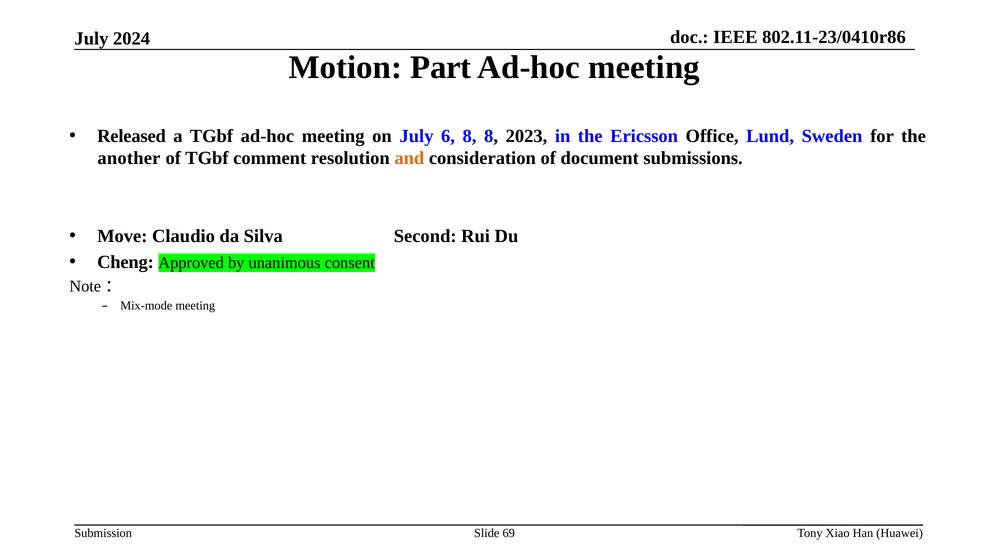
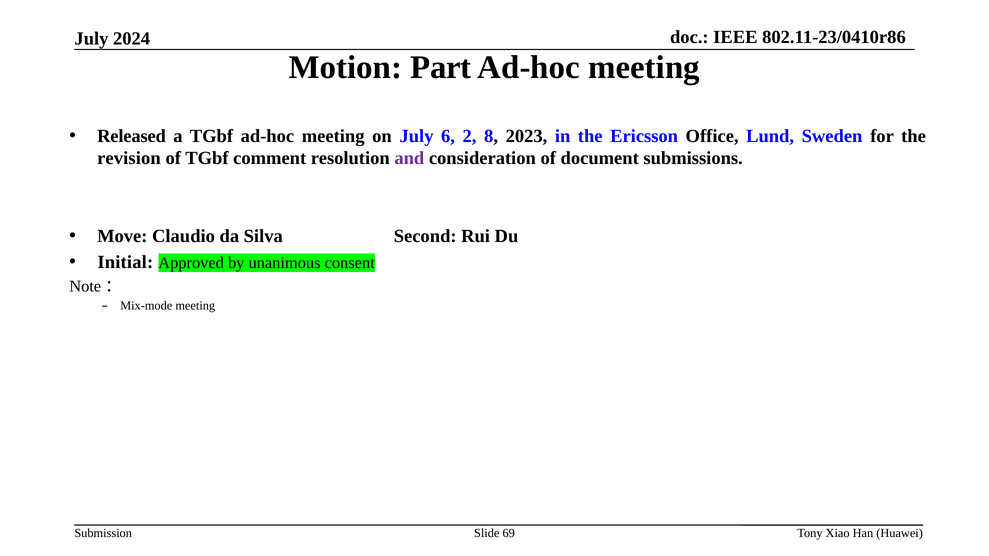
6 8: 8 -> 2
another: another -> revision
and colour: orange -> purple
Cheng: Cheng -> Initial
